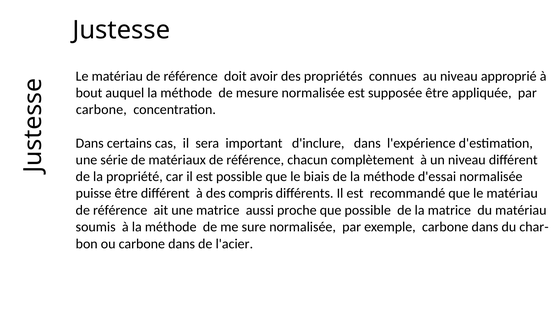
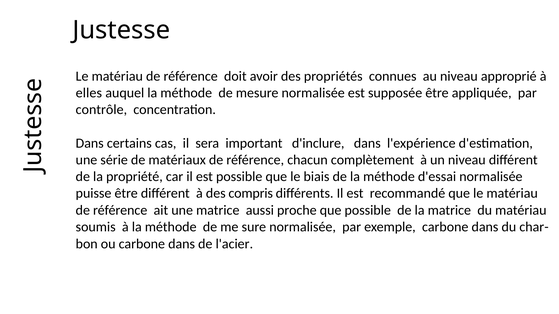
bout: bout -> elles
carbone at (101, 110): carbone -> contrôle
